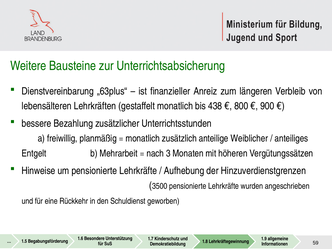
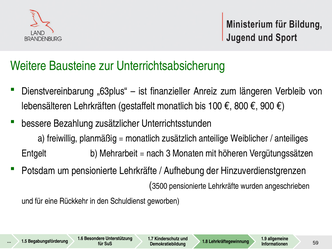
438: 438 -> 100
Hinweise: Hinweise -> Potsdam
